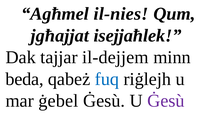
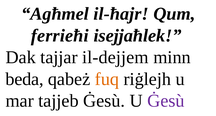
il-nies: il-nies -> il-ħajr
jgħajjat: jgħajjat -> ferrieħi
fuq colour: blue -> orange
ġebel: ġebel -> tajjeb
